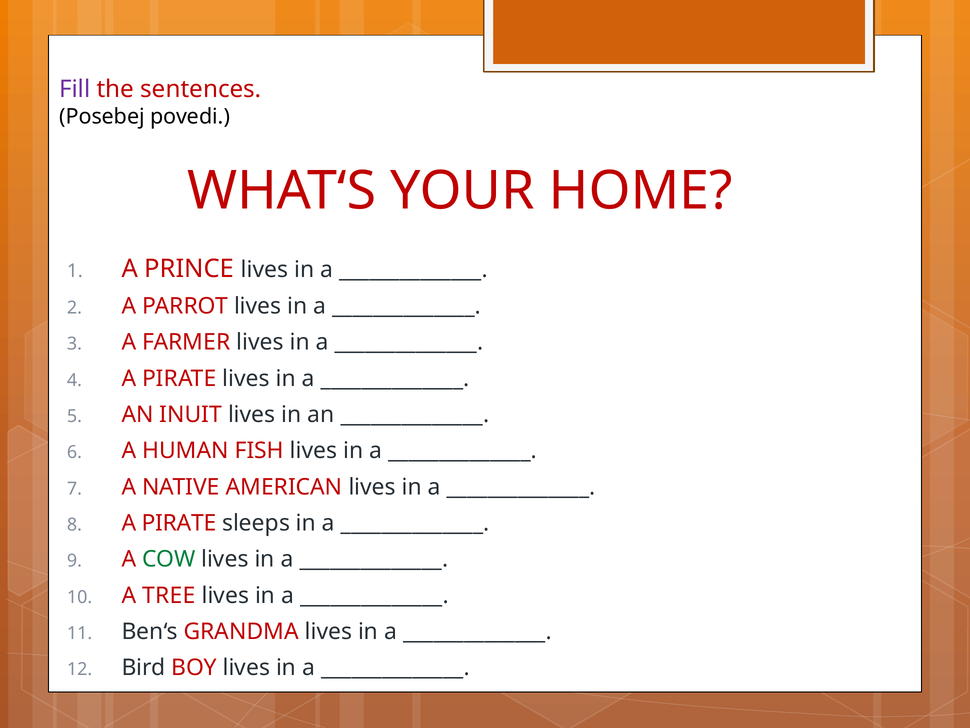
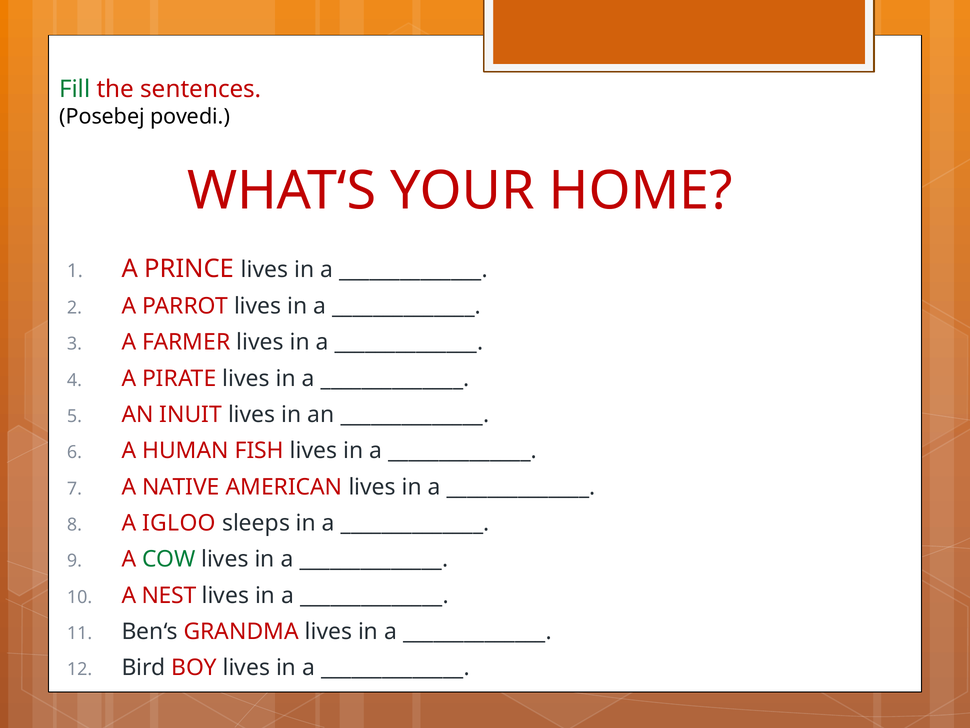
Fill colour: purple -> green
PIRATE at (179, 523): PIRATE -> IGLOO
TREE: TREE -> NEST
